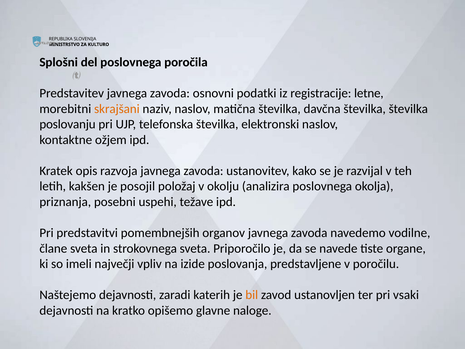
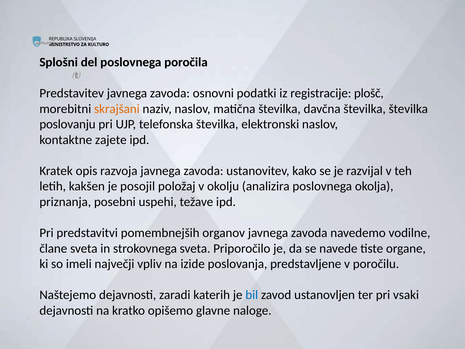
letne: letne -> plošč
ožjem: ožjem -> zajete
bil colour: orange -> blue
